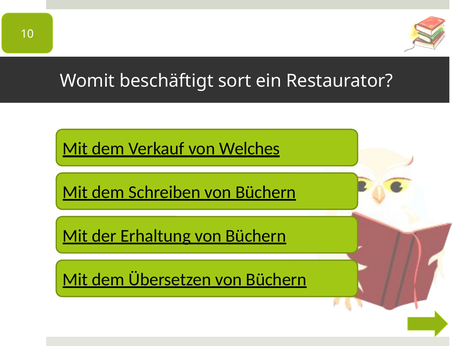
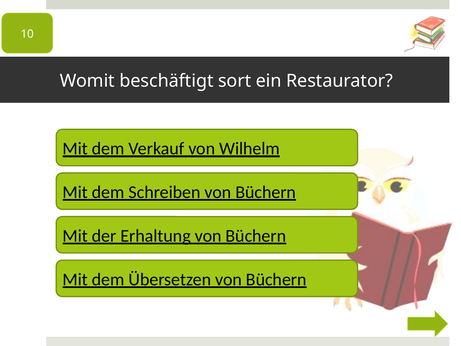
Welches: Welches -> Wilhelm
